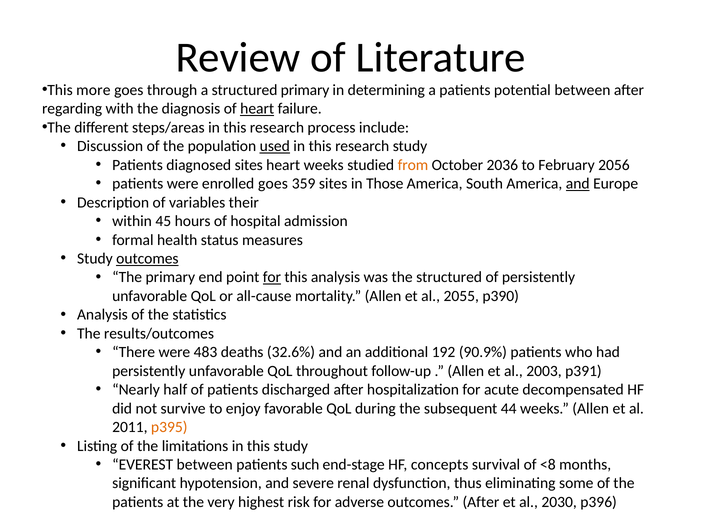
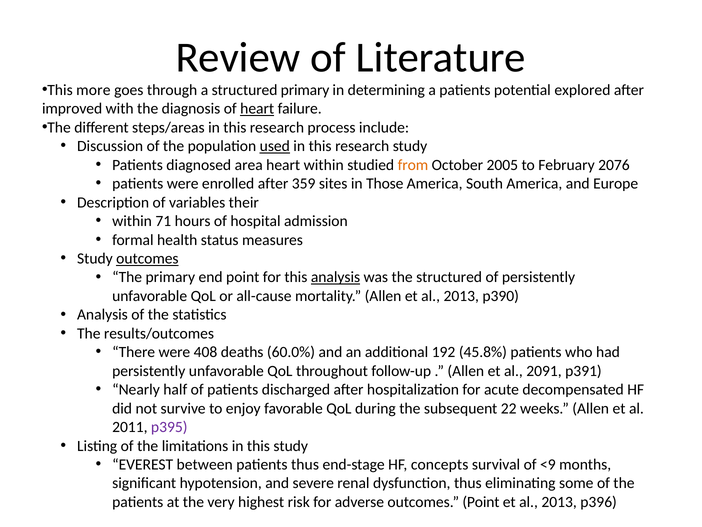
potential between: between -> explored
regarding: regarding -> improved
diagnosed sites: sites -> area
heart weeks: weeks -> within
2036: 2036 -> 2005
2056: 2056 -> 2076
enrolled goes: goes -> after
and at (578, 184) underline: present -> none
45: 45 -> 71
for at (272, 277) underline: present -> none
analysis at (336, 277) underline: none -> present
Allen et al 2055: 2055 -> 2013
483: 483 -> 408
32.6%: 32.6% -> 60.0%
90.9%: 90.9% -> 45.8%
2003: 2003 -> 2091
44: 44 -> 22
p395 colour: orange -> purple
patients such: such -> thus
<8: <8 -> <9
outcomes After: After -> Point
2030 at (559, 502): 2030 -> 2013
